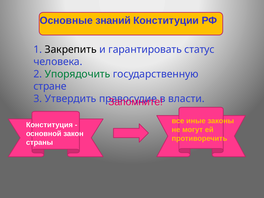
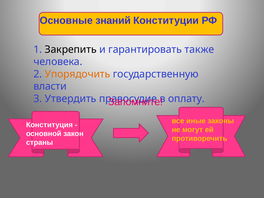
статус: статус -> также
Упорядочить colour: green -> orange
стране: стране -> власти
власти: власти -> оплату
